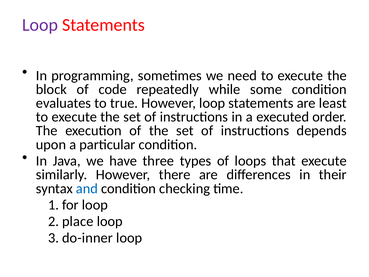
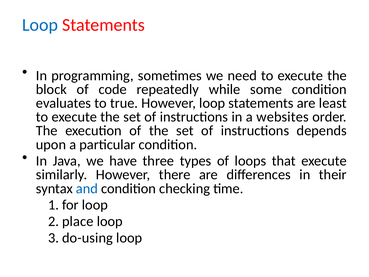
Loop at (40, 25) colour: purple -> blue
executed: executed -> websites
do-inner: do-inner -> do-using
